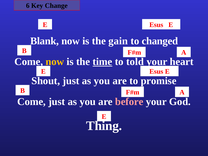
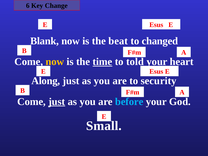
gain: gain -> beat
Shout: Shout -> Along
promise: promise -> security
just at (57, 102) underline: none -> present
before colour: pink -> light blue
Thing: Thing -> Small
